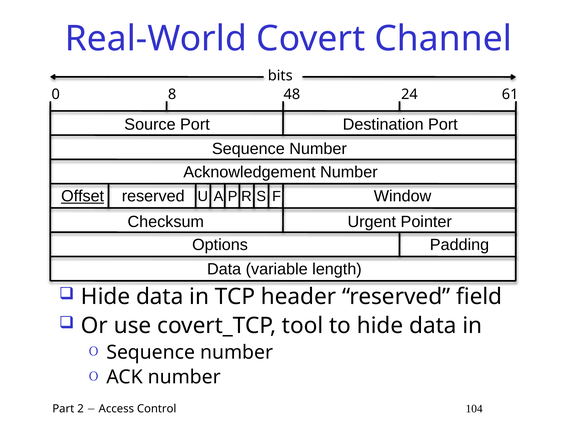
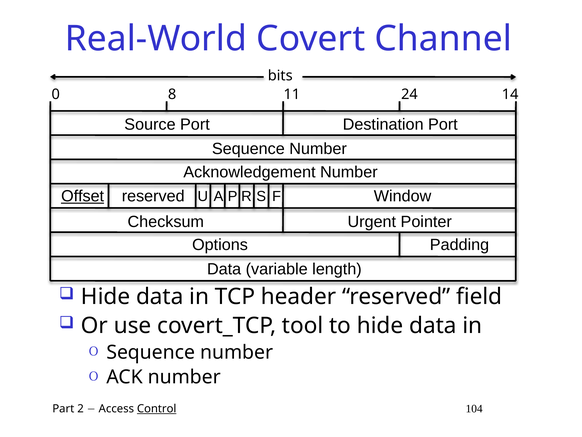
48: 48 -> 11
61: 61 -> 14
Control underline: none -> present
